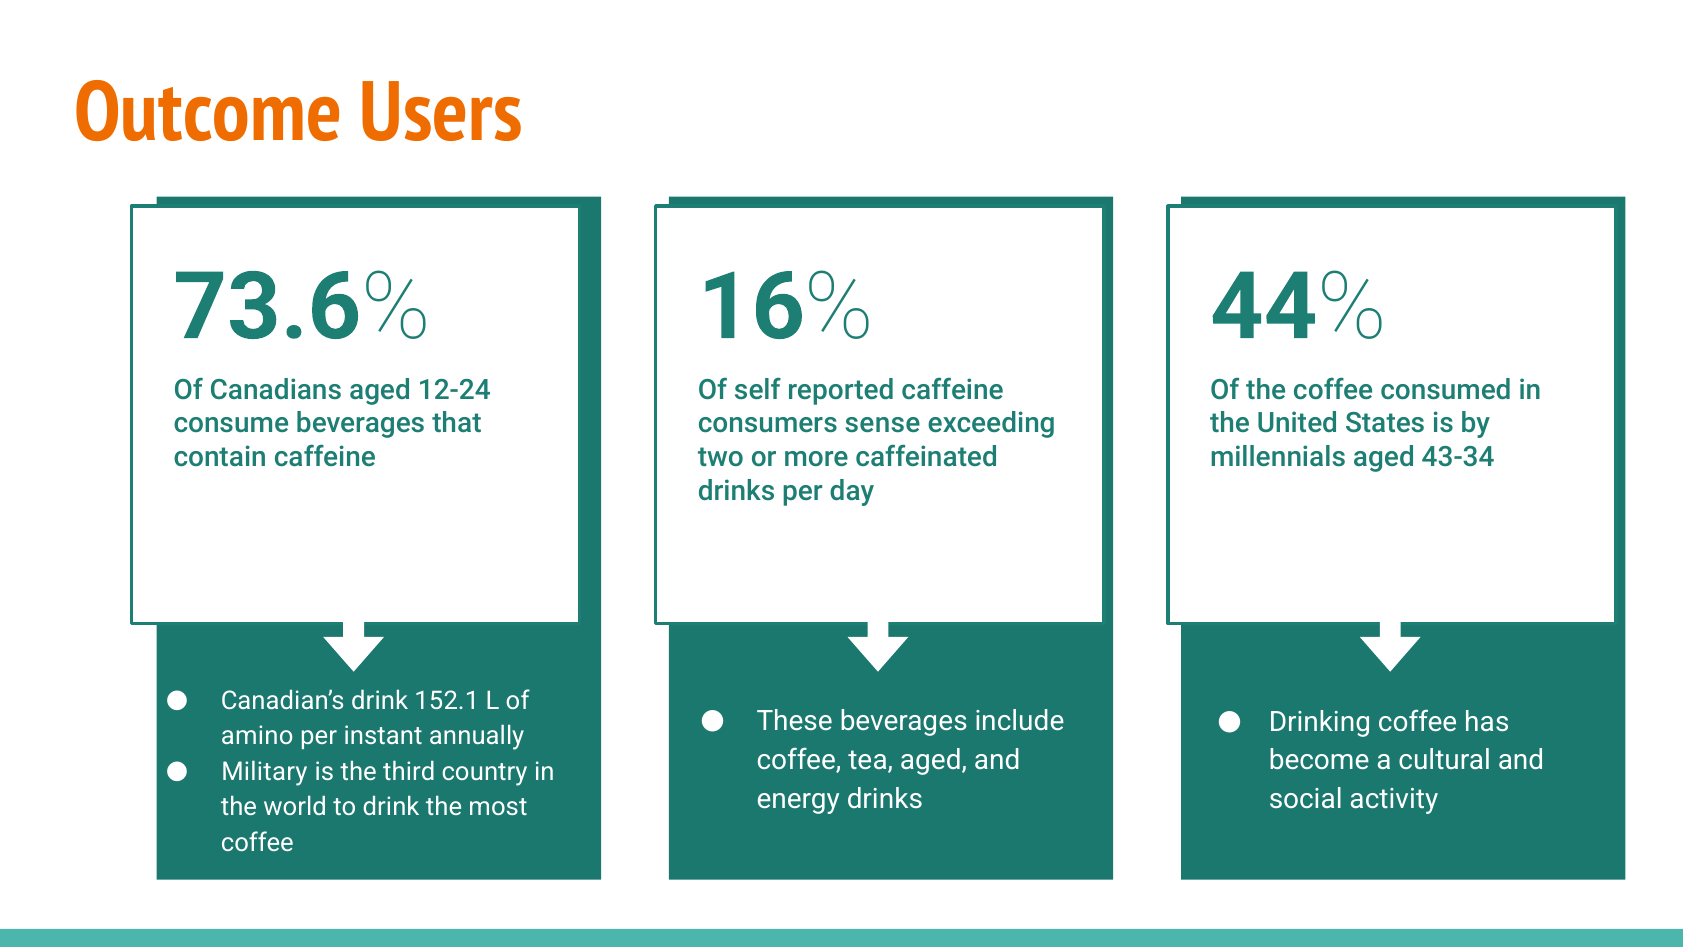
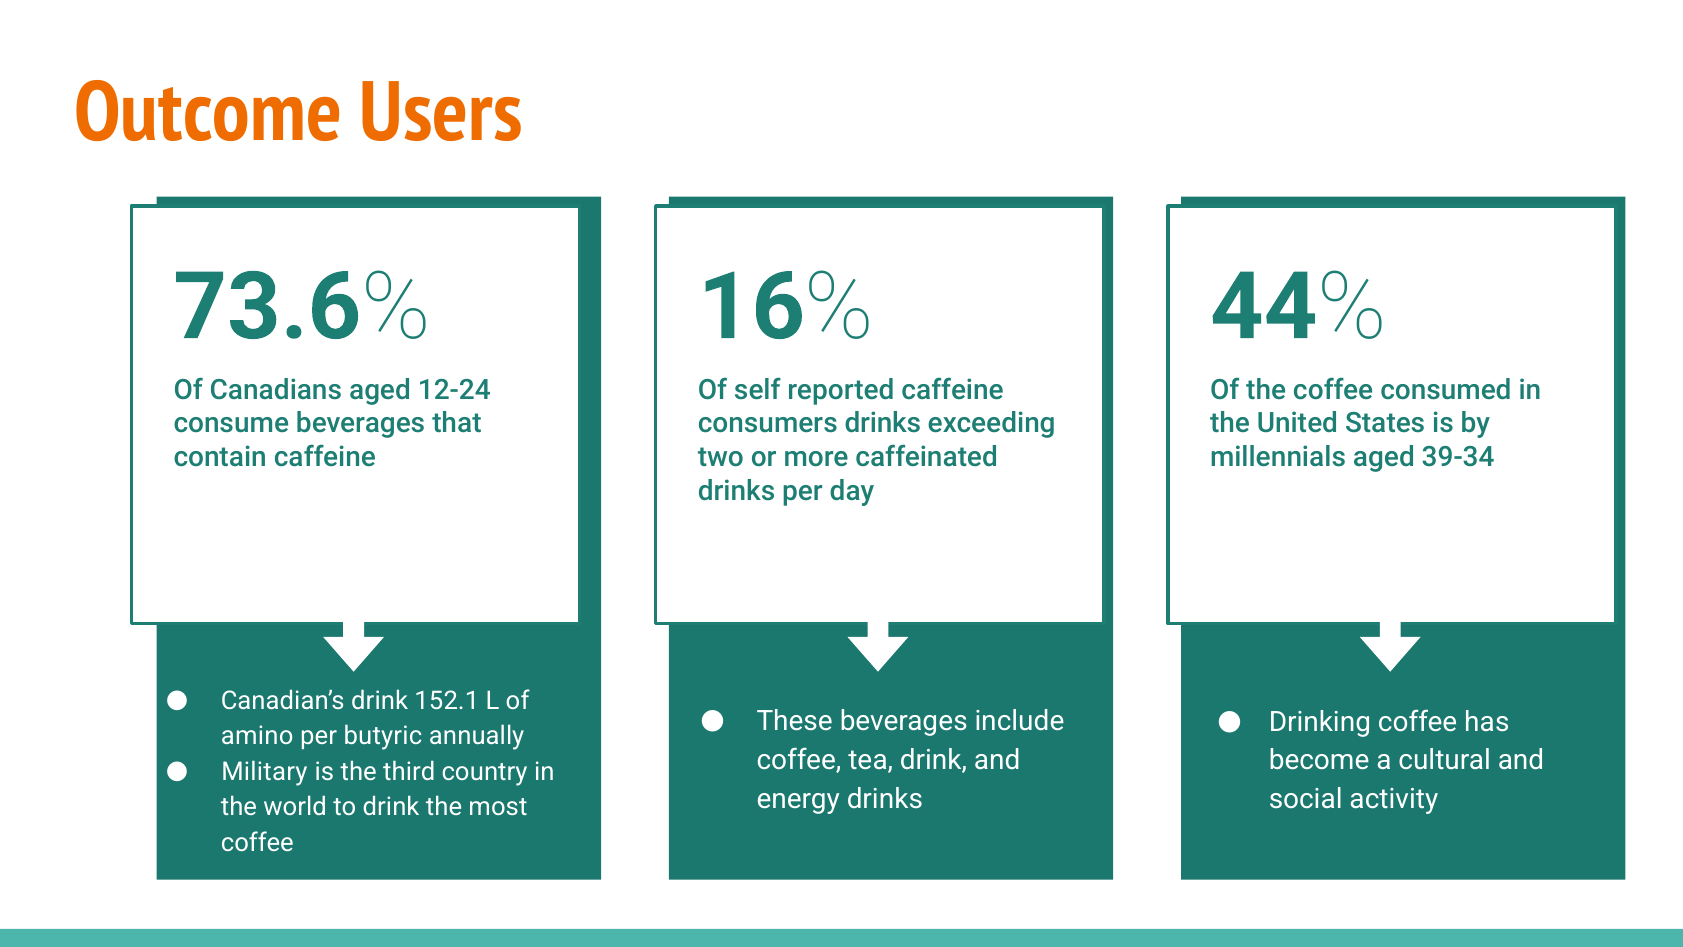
consumers sense: sense -> drinks
43-34: 43-34 -> 39-34
instant: instant -> butyric
tea aged: aged -> drink
